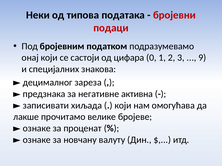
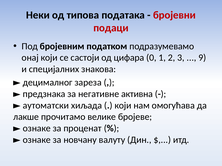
записивати: записивати -> аутоматски
